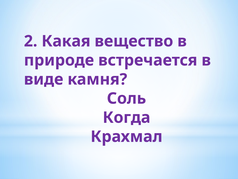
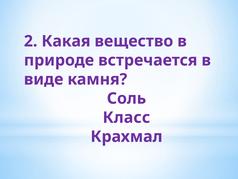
Когда: Когда -> Класс
